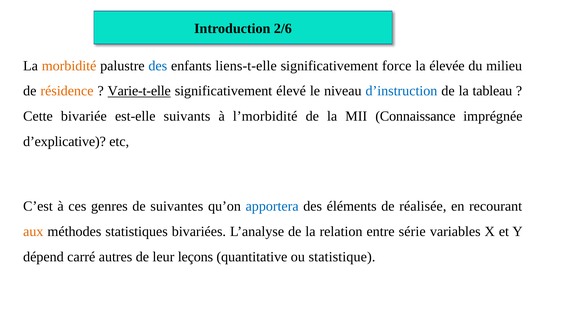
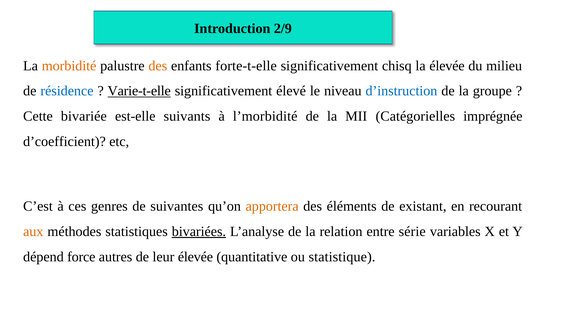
2/6: 2/6 -> 2/9
des at (158, 66) colour: blue -> orange
liens-t-elle: liens-t-elle -> forte-t-elle
force: force -> chisq
résidence colour: orange -> blue
tableau: tableau -> groupe
Connaissance: Connaissance -> Catégorielles
d’explicative: d’explicative -> d’coefficient
apportera colour: blue -> orange
réalisée: réalisée -> existant
bivariées underline: none -> present
carré: carré -> force
leur leçons: leçons -> élevée
